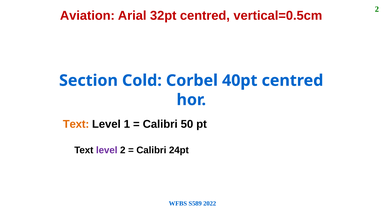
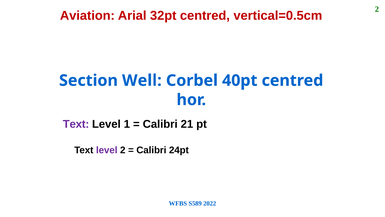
Cold: Cold -> Well
Text at (76, 124) colour: orange -> purple
50: 50 -> 21
